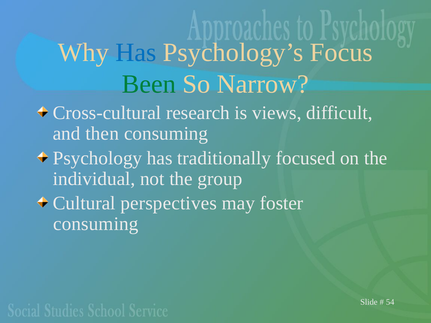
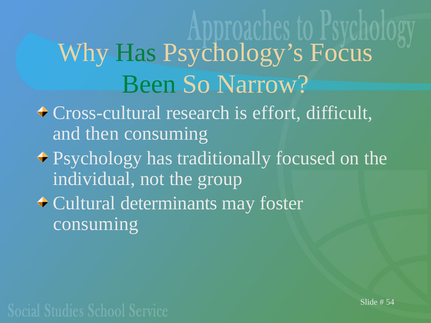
Has at (136, 52) colour: blue -> green
views: views -> effort
perspectives: perspectives -> determinants
